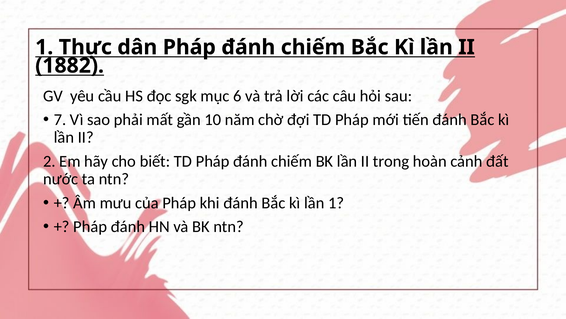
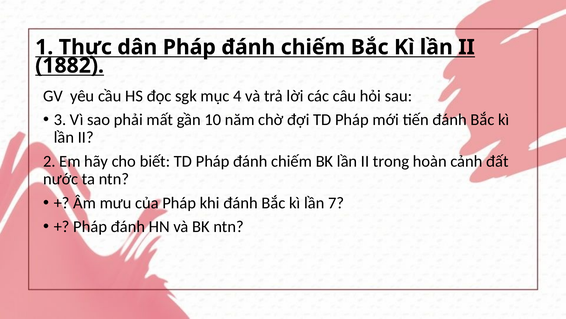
6: 6 -> 4
7: 7 -> 3
lần 1: 1 -> 7
